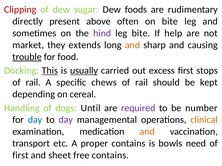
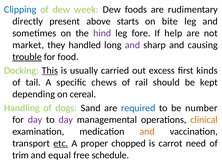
Clipping colour: red -> blue
sugar: sugar -> week
often: often -> starts
leg bite: bite -> fore
extends: extends -> handled
and at (132, 45) colour: orange -> purple
usually underline: present -> none
stops: stops -> kinds
rail at (33, 83): rail -> tail
Until: Until -> Sand
required colour: purple -> blue
day at (35, 120) colour: blue -> purple
etc underline: none -> present
proper contains: contains -> chopped
bowls: bowls -> carrot
first at (20, 156): first -> trim
sheet: sheet -> equal
free contains: contains -> schedule
